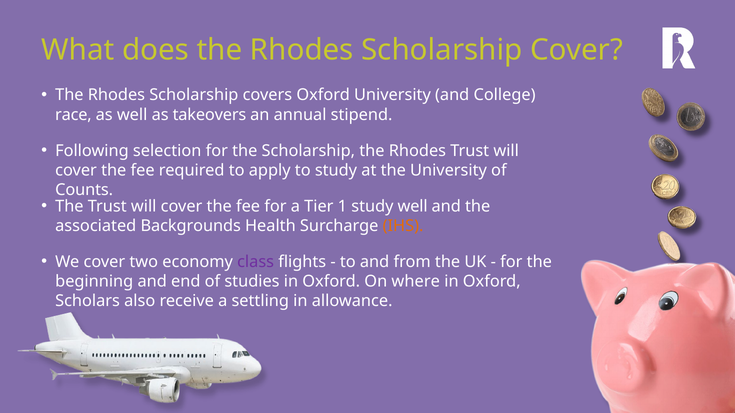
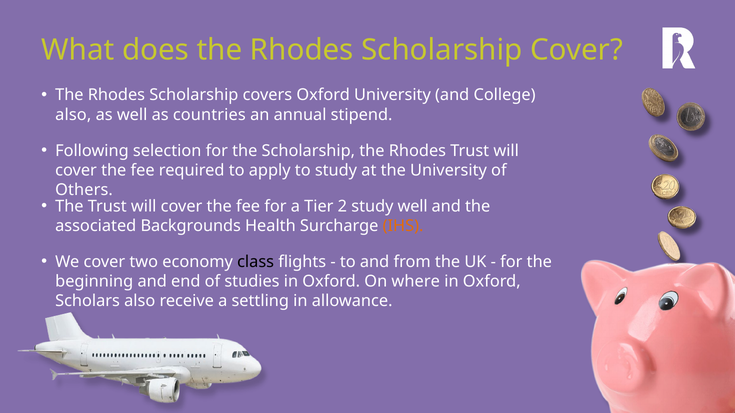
race at (73, 115): race -> also
takeovers: takeovers -> countries
Counts: Counts -> Others
1: 1 -> 2
class colour: purple -> black
